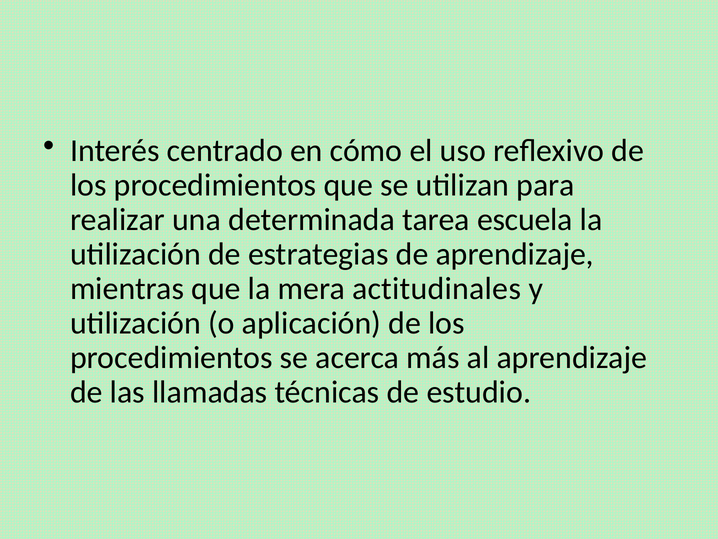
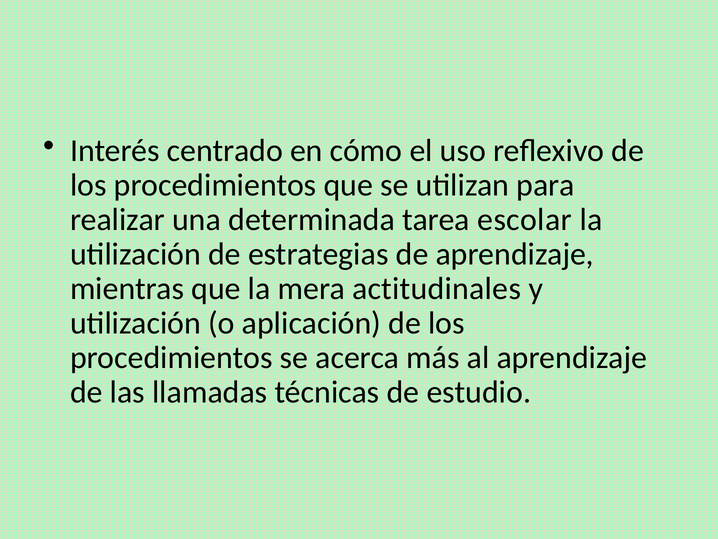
escuela: escuela -> escolar
